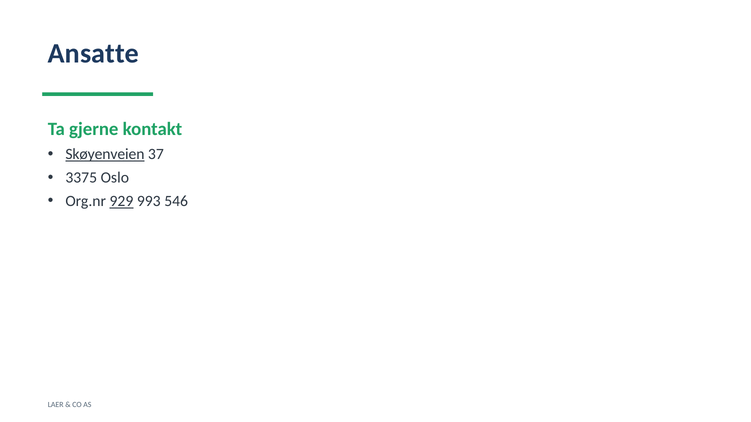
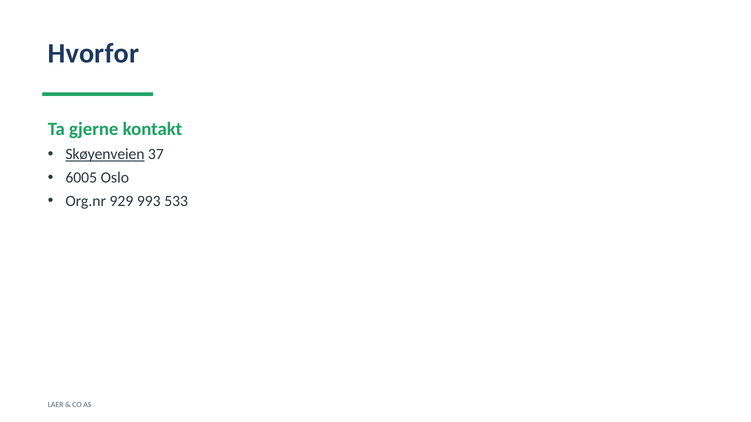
Ansatte: Ansatte -> Hvorfor
3375: 3375 -> 6005
929 underline: present -> none
546: 546 -> 533
